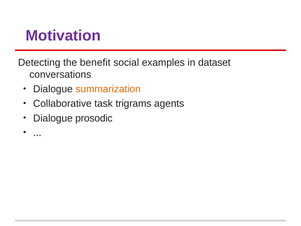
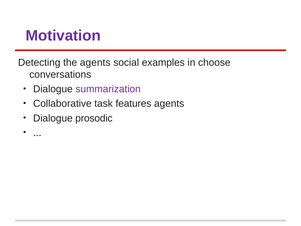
the benefit: benefit -> agents
dataset: dataset -> choose
summarization colour: orange -> purple
trigrams: trigrams -> features
